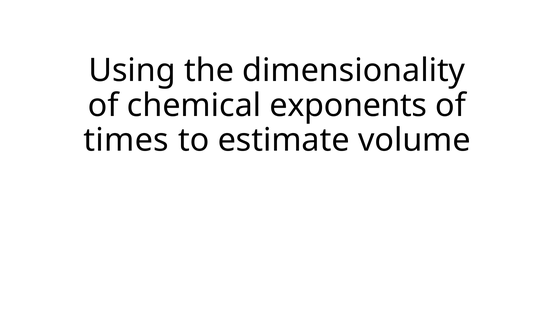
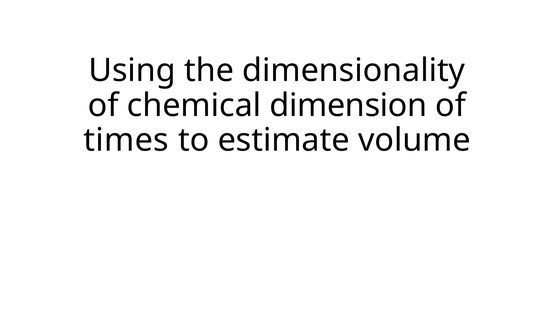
exponents: exponents -> dimension
